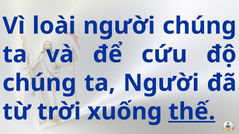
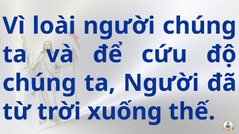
thế underline: present -> none
